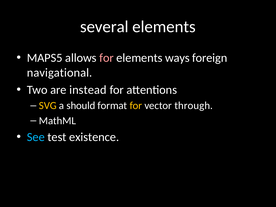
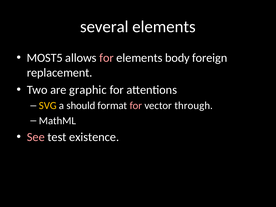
MAPS5: MAPS5 -> MOST5
ways: ways -> body
navigational: navigational -> replacement
instead: instead -> graphic
for at (136, 106) colour: yellow -> pink
See colour: light blue -> pink
